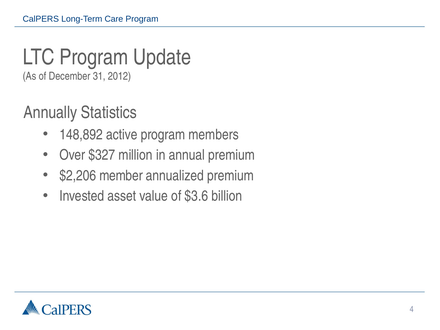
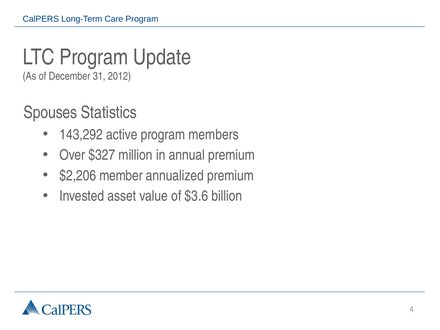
Annually: Annually -> Spouses
148,892: 148,892 -> 143,292
